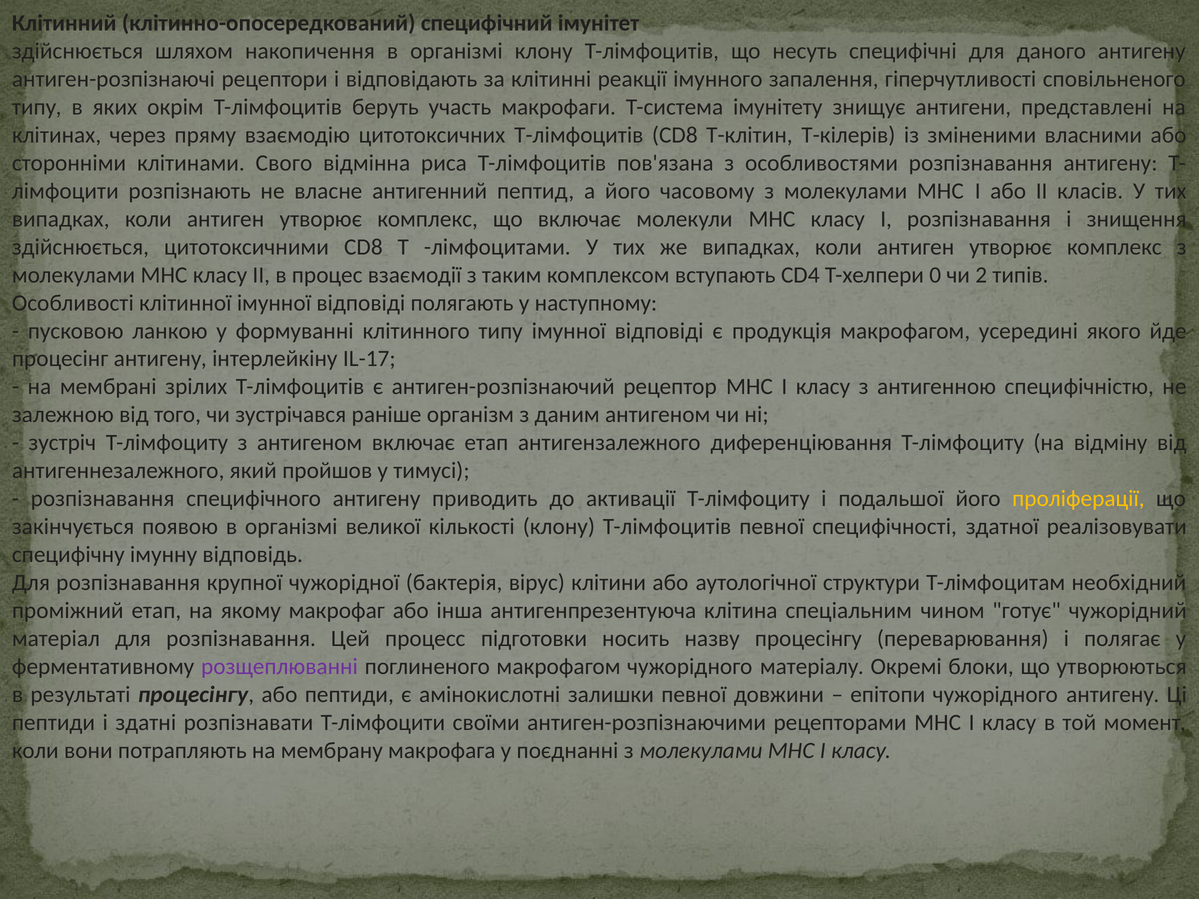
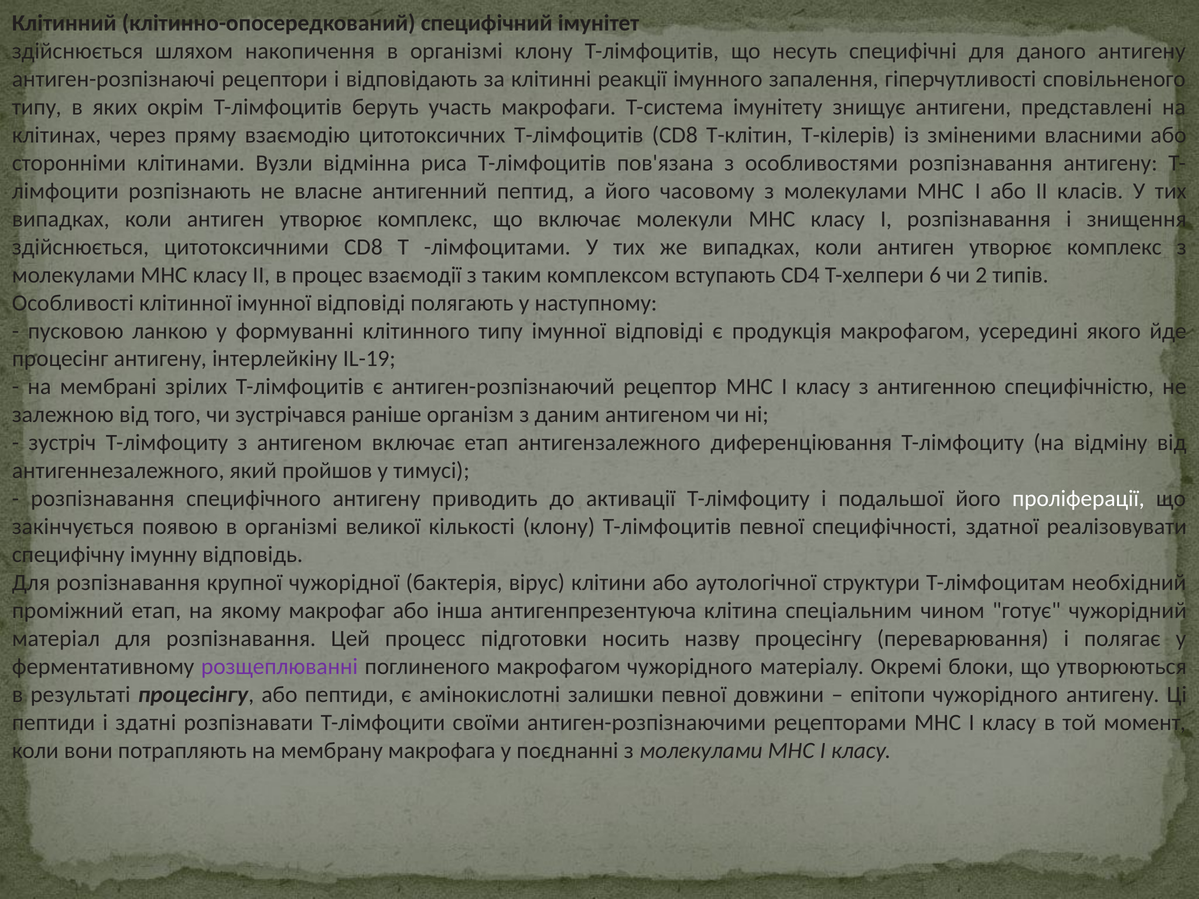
Свого: Свого -> Вузли
0: 0 -> 6
IL-17: IL-17 -> IL-19
проліферації colour: yellow -> white
